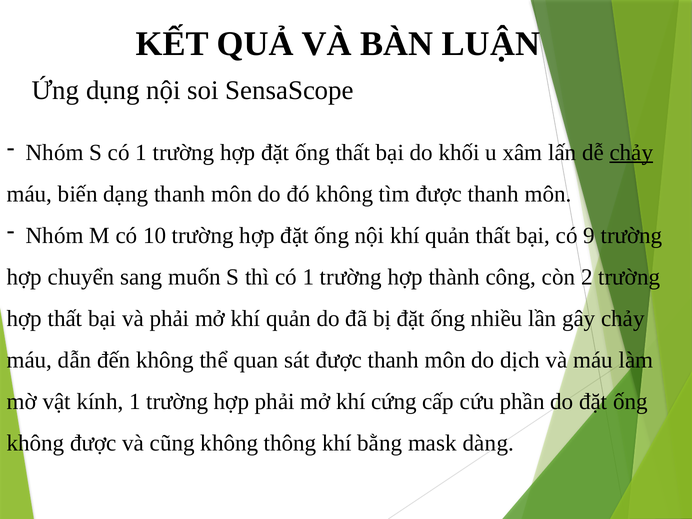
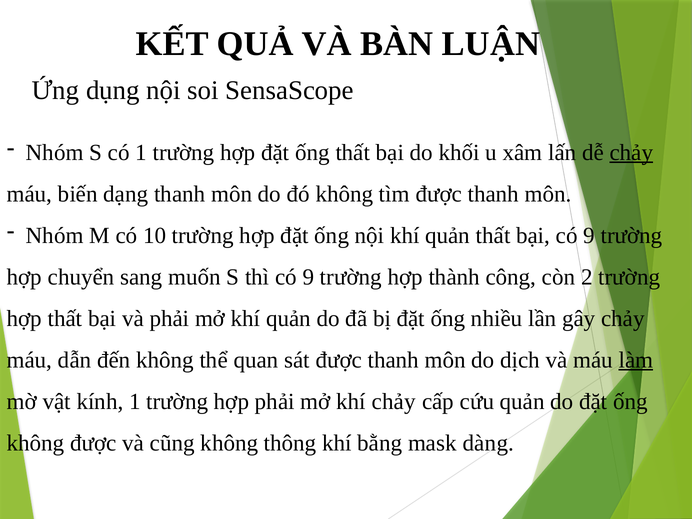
thì có 1: 1 -> 9
làm underline: none -> present
khí cứng: cứng -> chảy
cứu phần: phần -> quản
